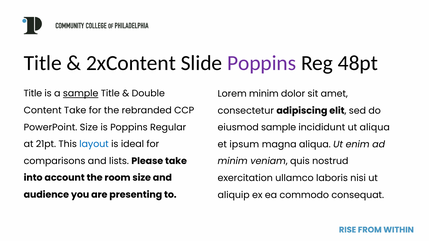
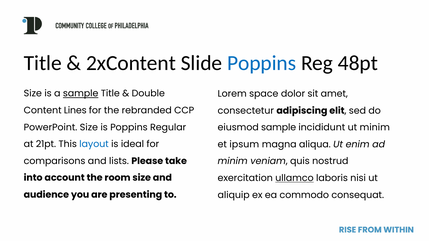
Poppins at (262, 63) colour: purple -> blue
Title at (33, 94): Title -> Size
Lorem minim: minim -> space
Content Take: Take -> Lines
ut aliqua: aliqua -> minim
ullamco underline: none -> present
